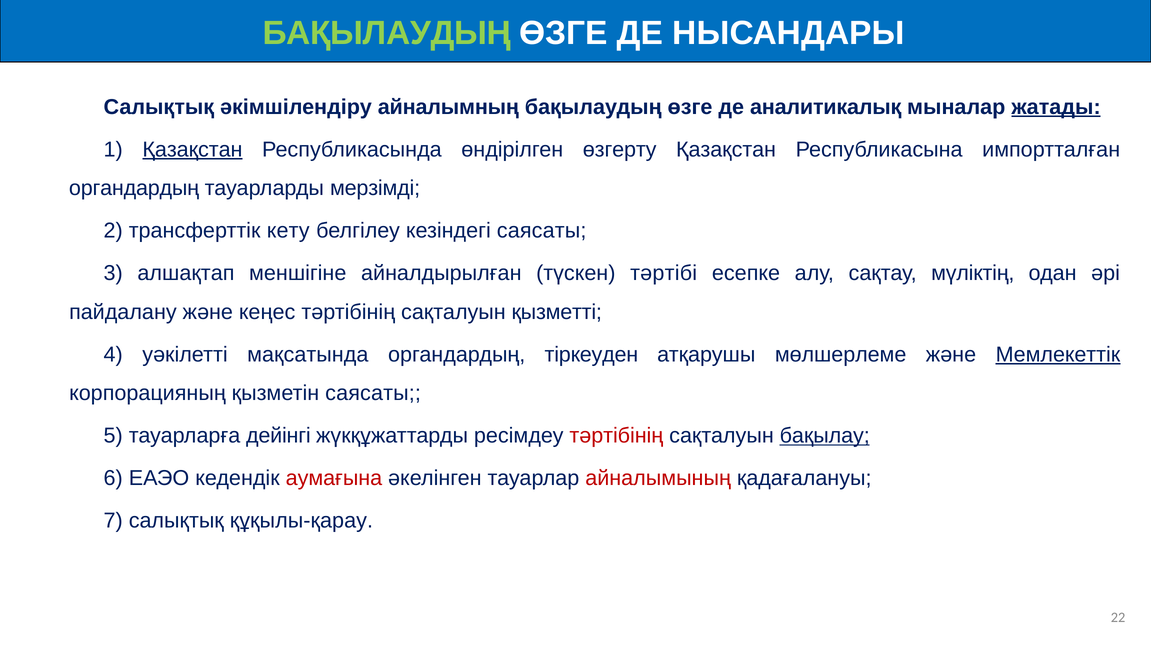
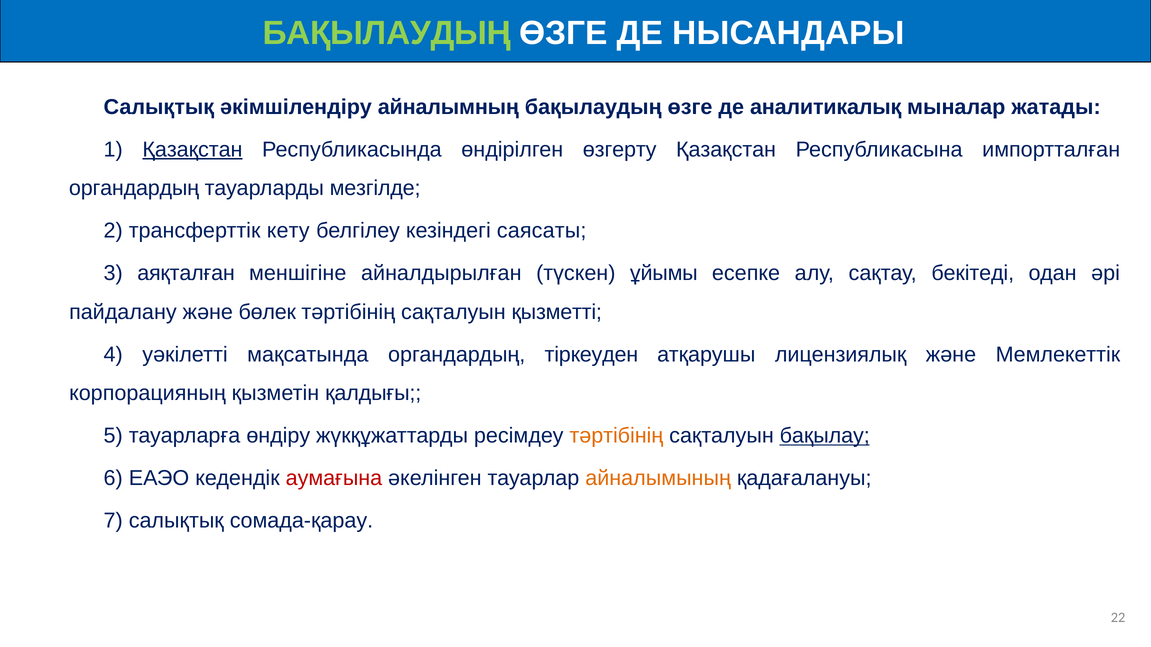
жатады underline: present -> none
мерзімді: мерзімді -> мезгілде
алшақтап: алшақтап -> аяқталған
тәртібі: тәртібі -> ұйымы
мүліктің: мүліктің -> бекітеді
кеңес: кеңес -> бөлек
мөлшерлеме: мөлшерлеме -> лицензиялық
Мемлекеттік underline: present -> none
қызметін саясаты: саясаты -> қалдығы
дейінгі: дейінгі -> өндіру
тәртібінің at (616, 436) colour: red -> orange
айналымының colour: red -> orange
құқылы-қарау: құқылы-қарау -> сомада-қарау
